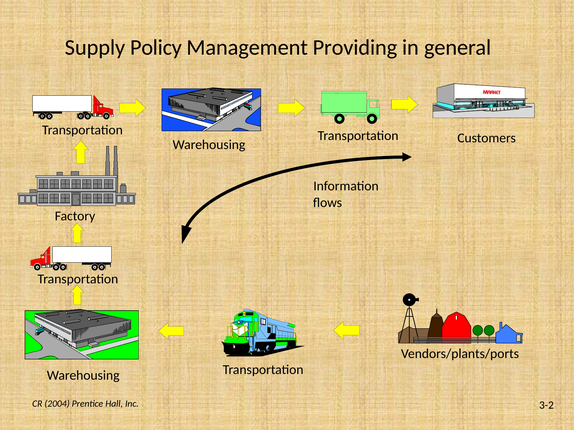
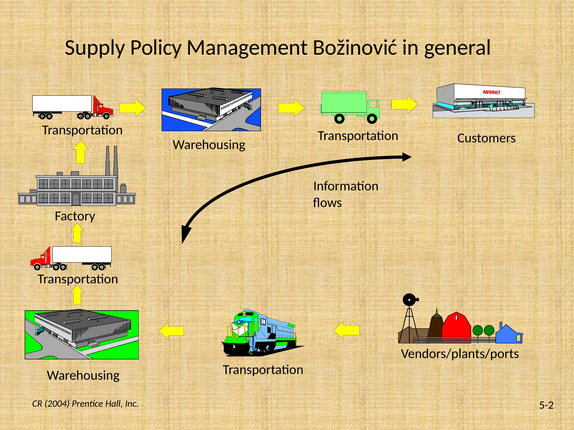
Providing: Providing -> Božinović
3-2: 3-2 -> 5-2
